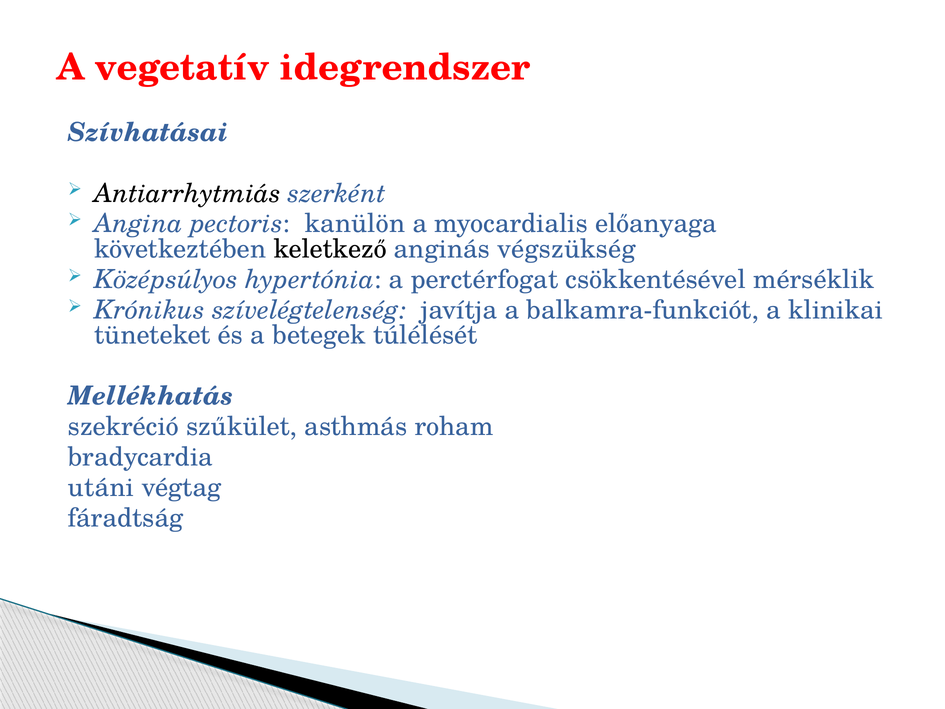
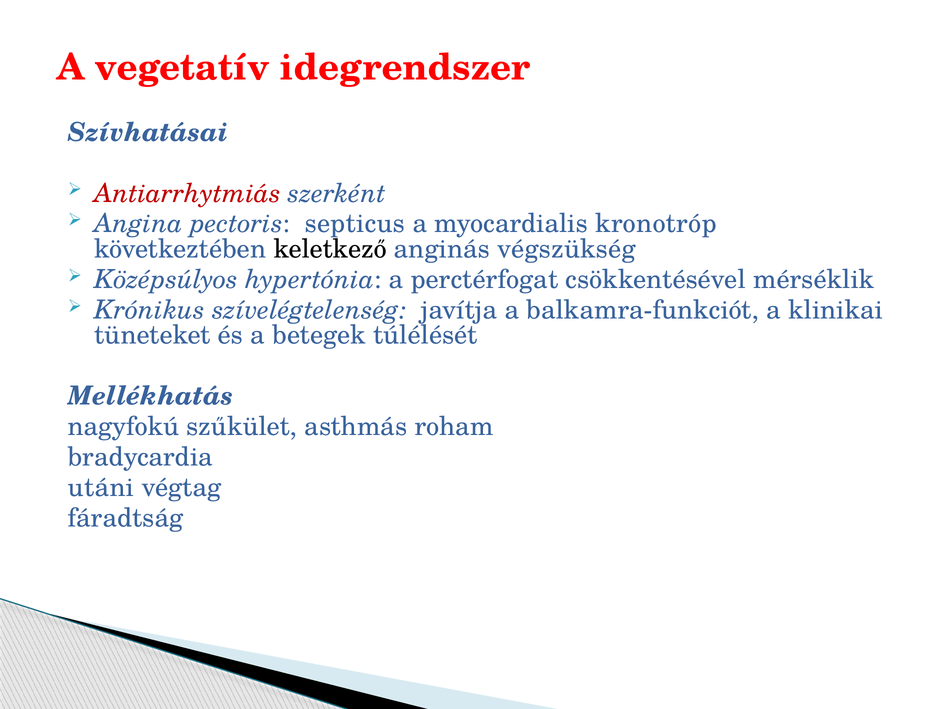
Antiarrhytmiás colour: black -> red
kanülön: kanülön -> septicus
előanyaga: előanyaga -> kronotróp
szekréció: szekréció -> nagyfokú
